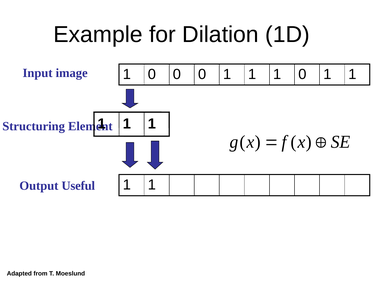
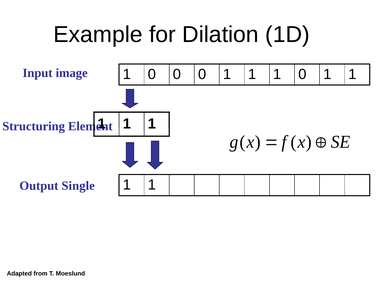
Useful: Useful -> Single
